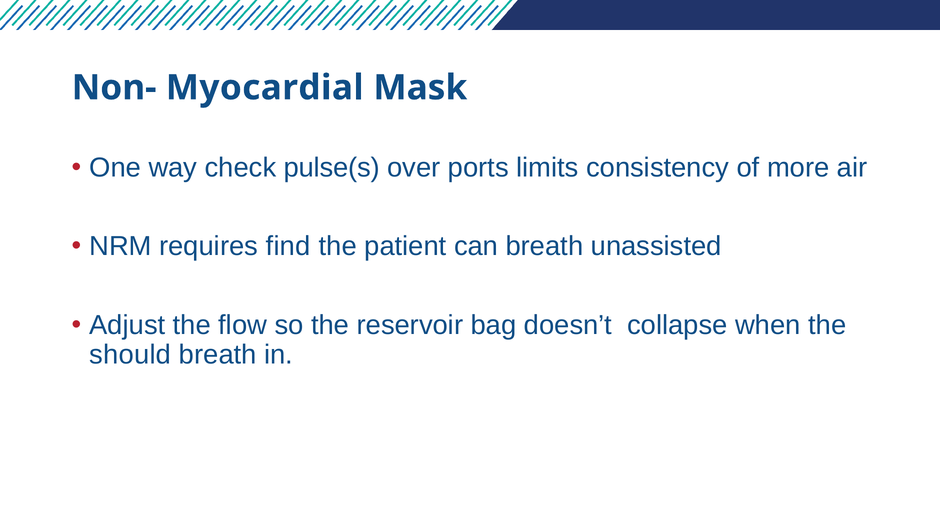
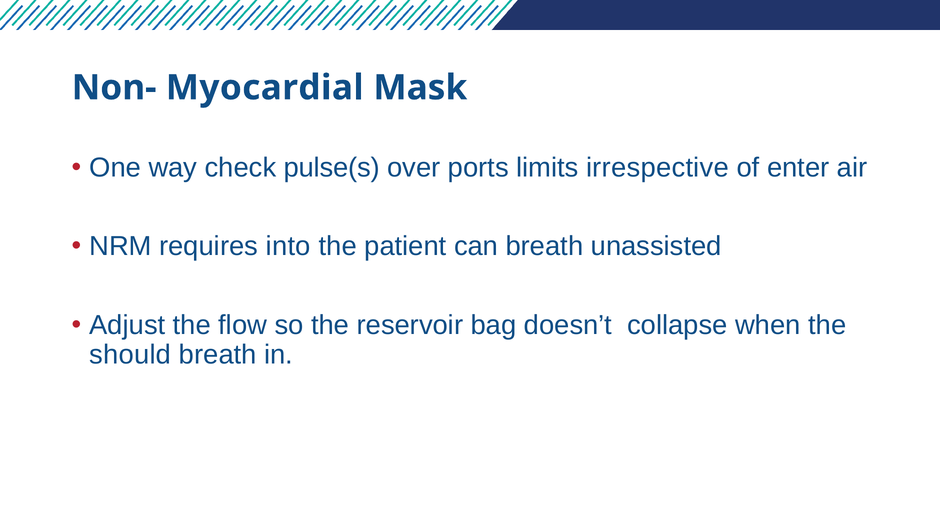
consistency: consistency -> irrespective
more: more -> enter
find: find -> into
